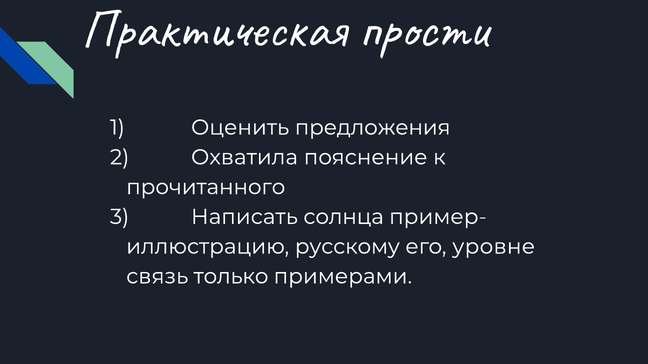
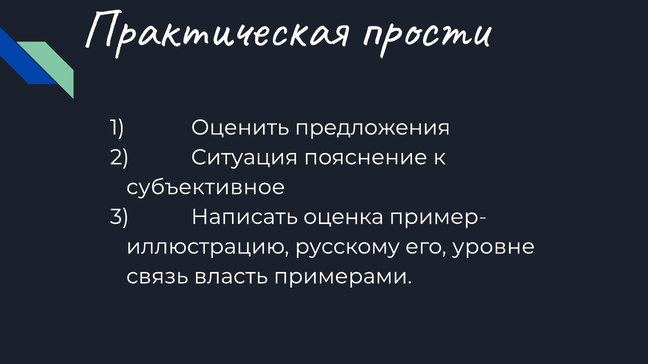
Охватила: Охватила -> Ситуация
прочитанного: прочитанного -> субъективное
солнца: солнца -> оценка
только: только -> власть
